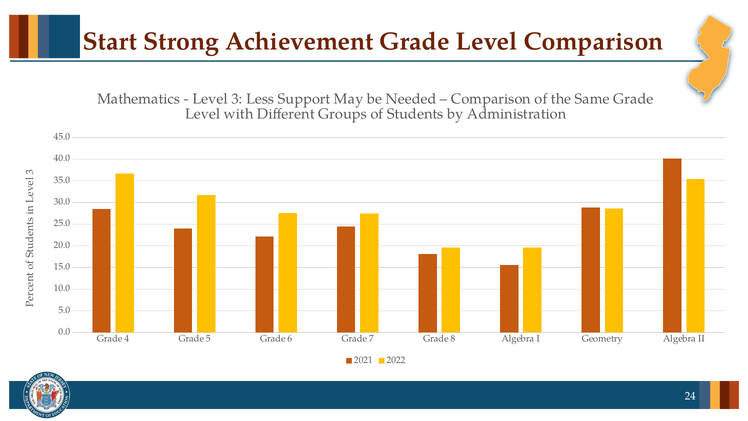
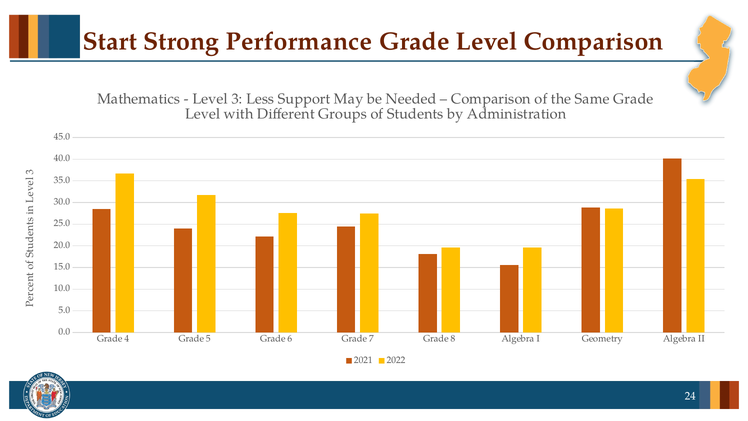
Achievement: Achievement -> Performance
